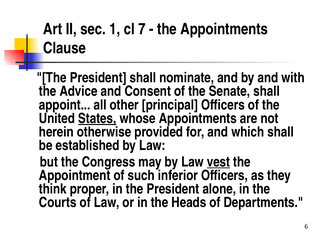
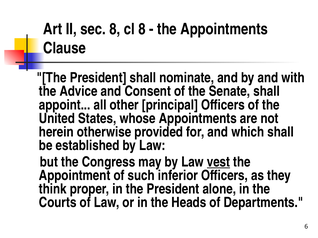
sec 1: 1 -> 8
cl 7: 7 -> 8
States underline: present -> none
